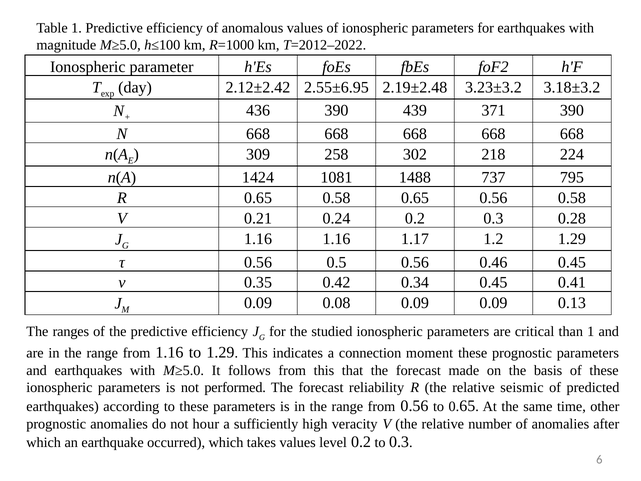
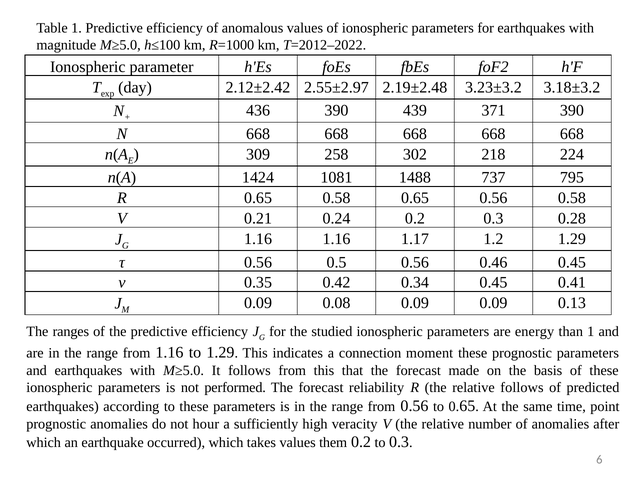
2.55±6.95: 2.55±6.95 -> 2.55±2.97
critical: critical -> energy
relative seismic: seismic -> follows
other: other -> point
level: level -> them
